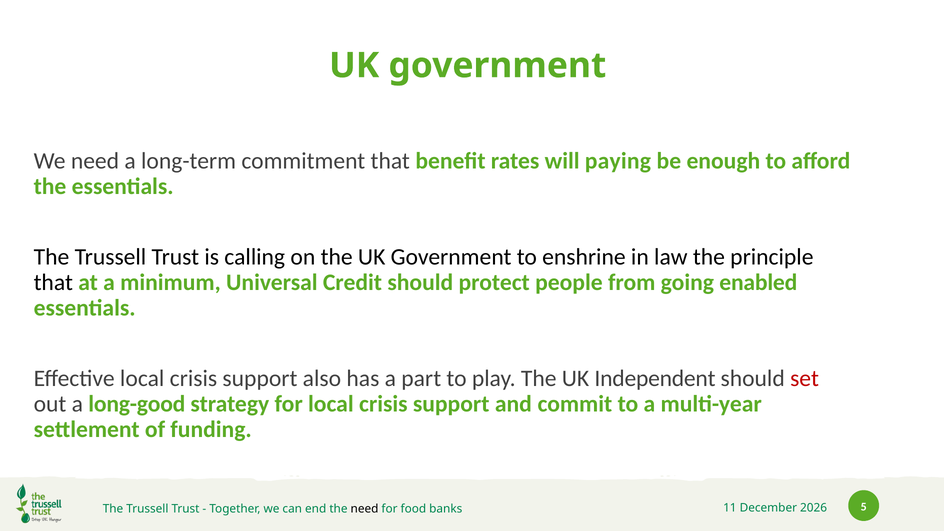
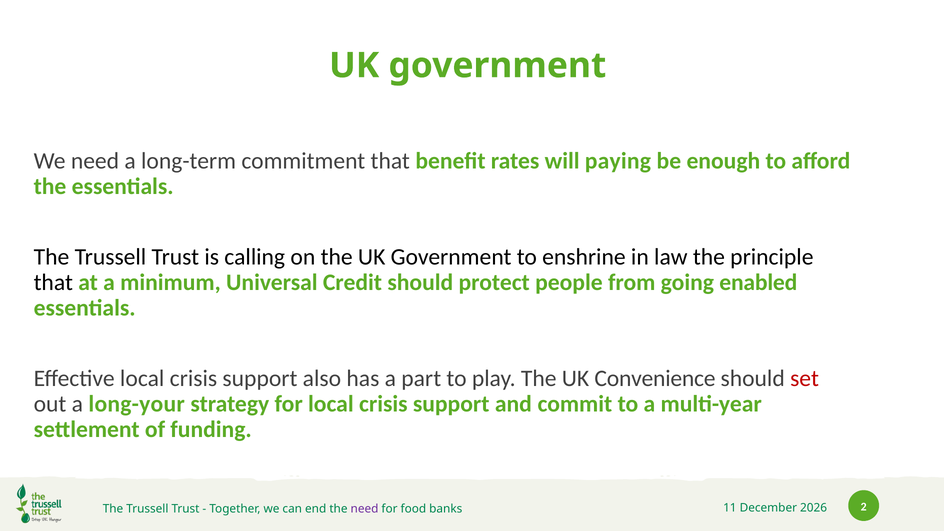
Independent: Independent -> Convenience
long-good: long-good -> long-your
need at (365, 509) colour: black -> purple
5: 5 -> 2
